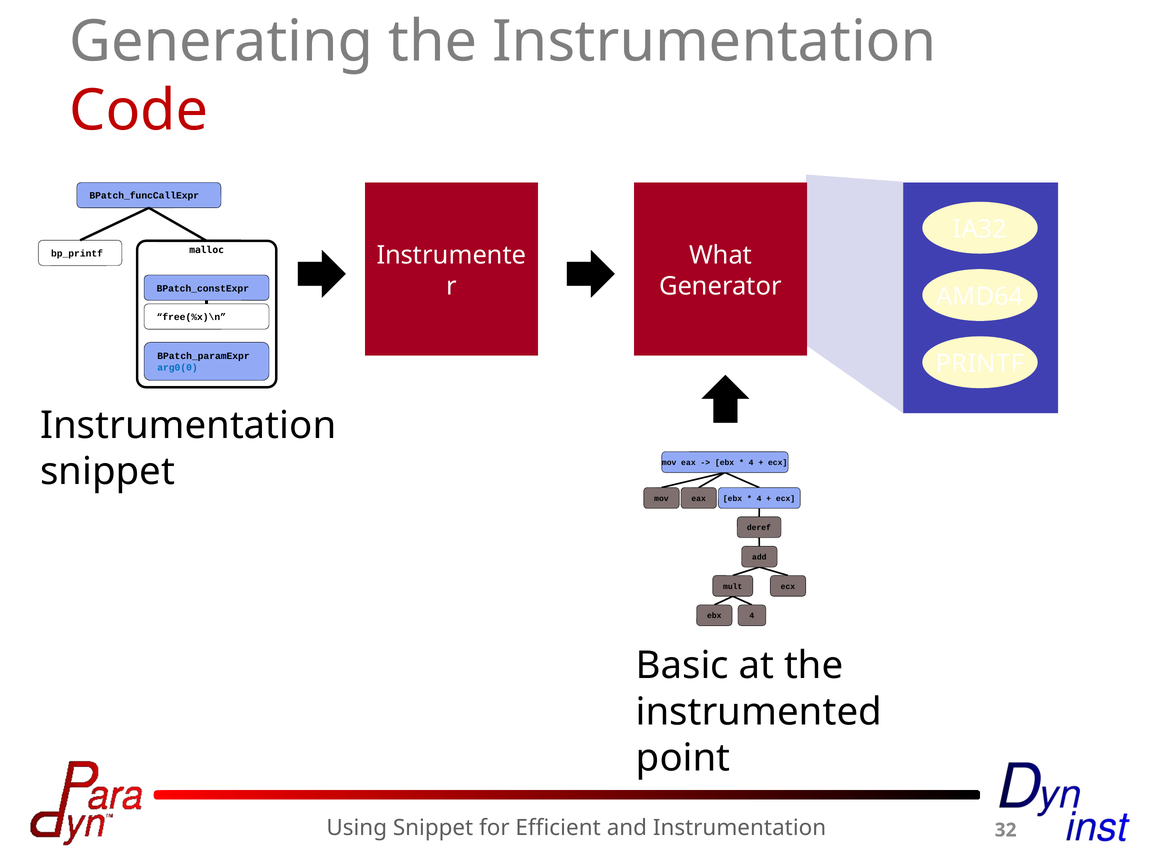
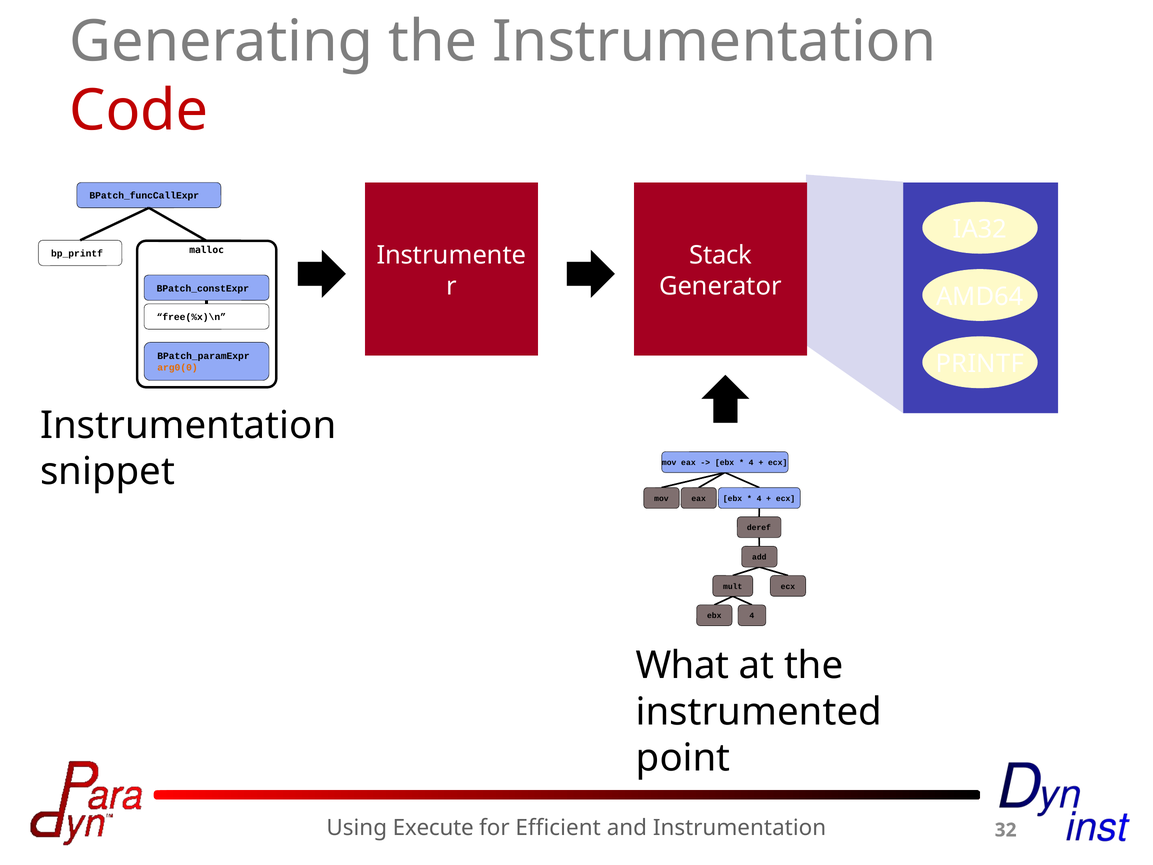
What: What -> Stack
arg0(0 colour: blue -> orange
Basic: Basic -> What
Using Snippet: Snippet -> Execute
